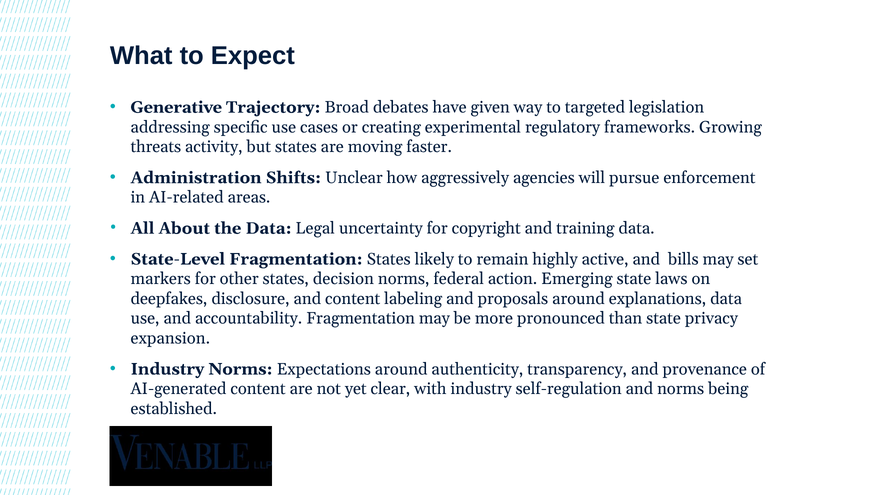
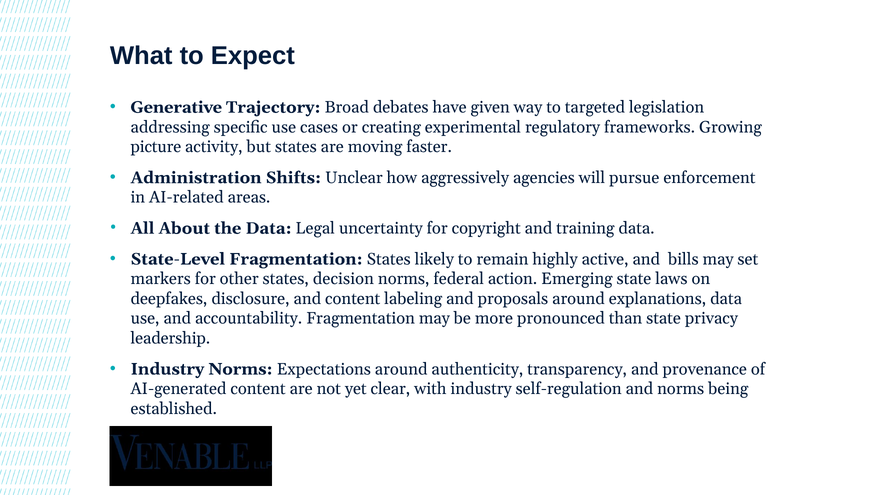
threats: threats -> picture
expansion: expansion -> leadership
